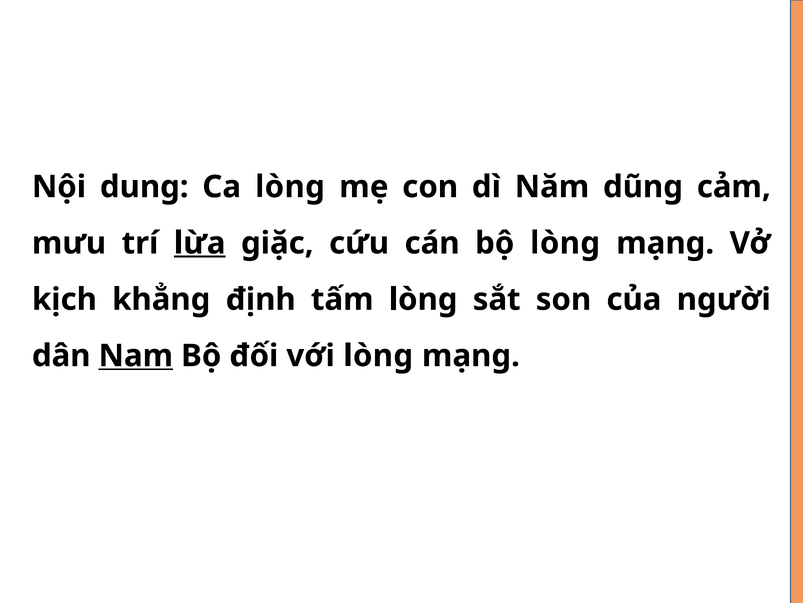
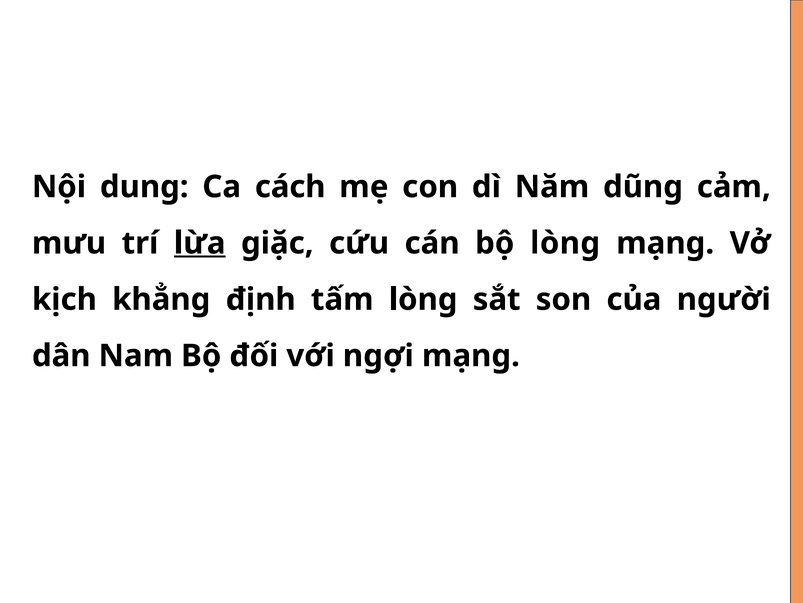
Ca lòng: lòng -> cách
Nam underline: present -> none
với lòng: lòng -> ngợi
